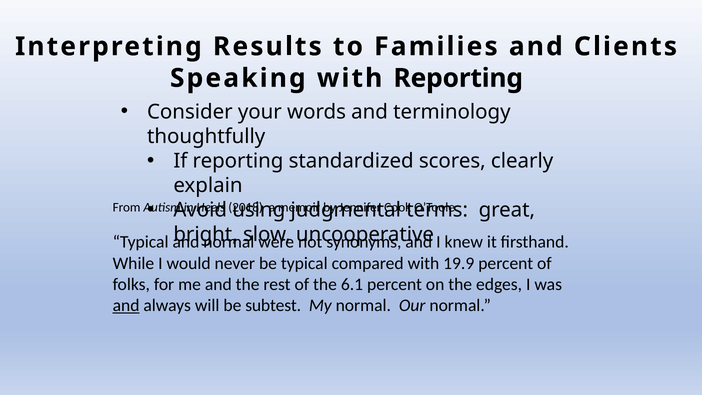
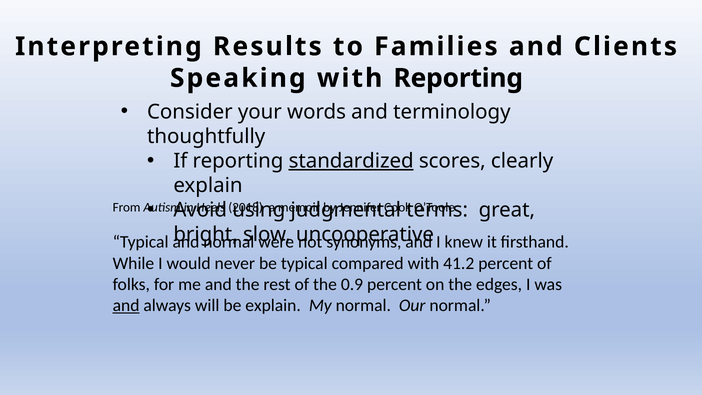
standardized underline: none -> present
19.9: 19.9 -> 41.2
6.1: 6.1 -> 0.9
be subtest: subtest -> explain
